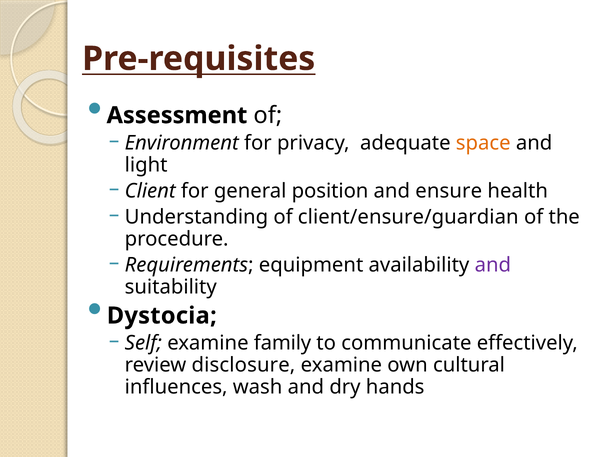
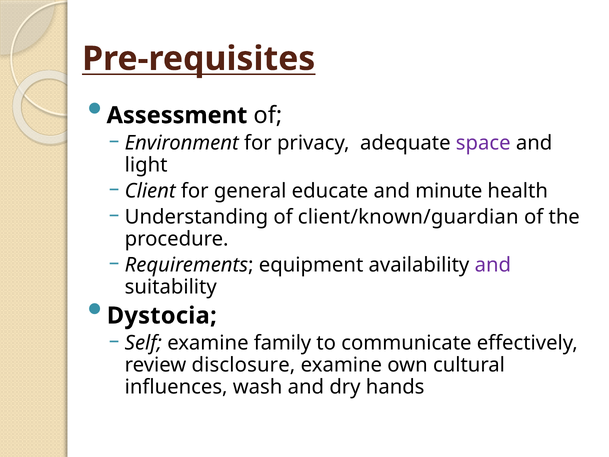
space colour: orange -> purple
position: position -> educate
ensure: ensure -> minute
client/ensure/guardian: client/ensure/guardian -> client/known/guardian
